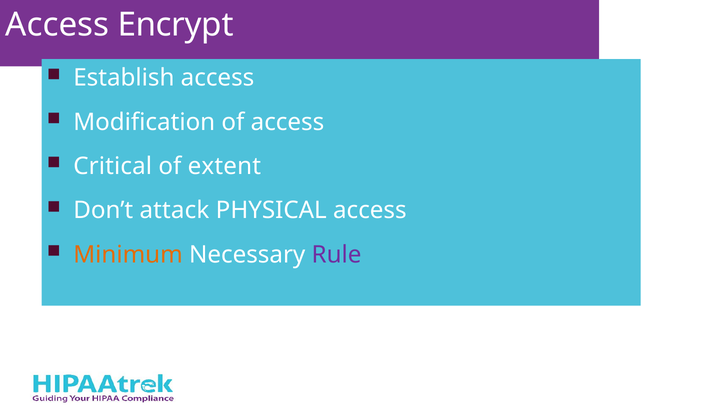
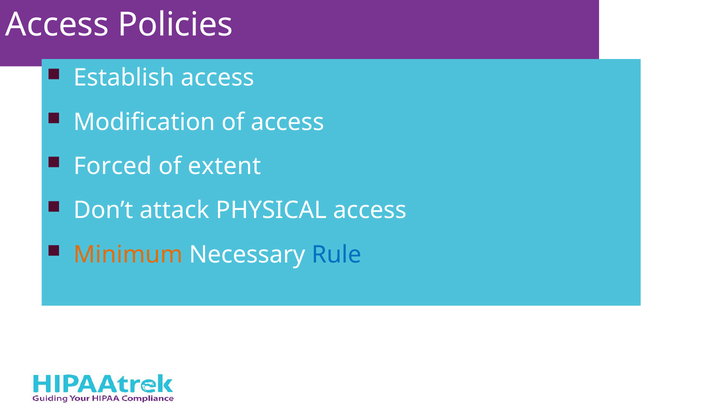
Encrypt: Encrypt -> Policies
Critical: Critical -> Forced
Rule colour: purple -> blue
